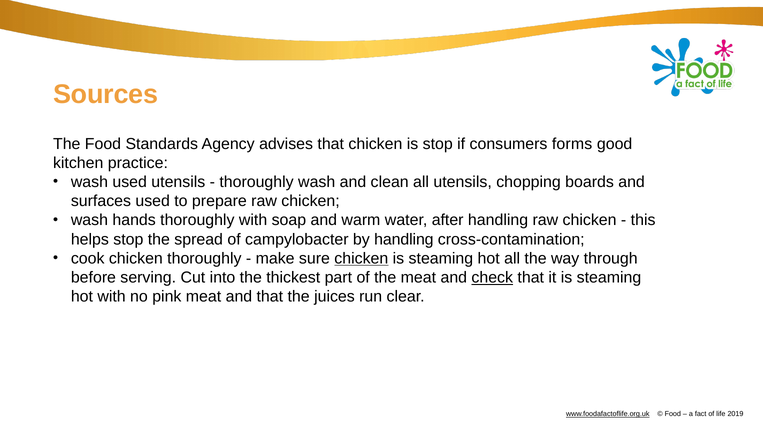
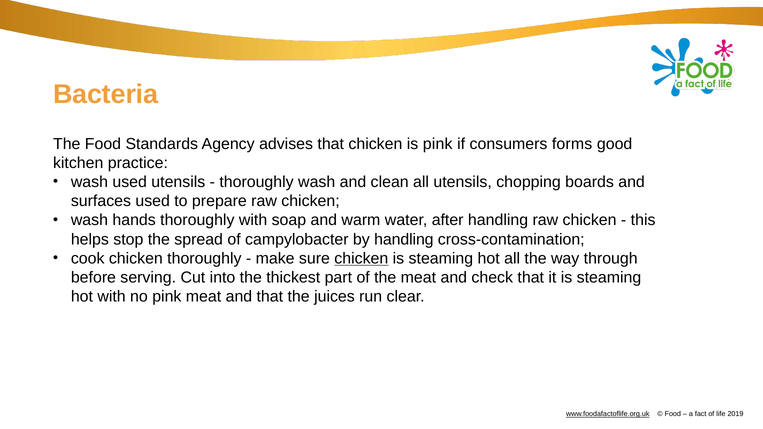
Sources: Sources -> Bacteria
is stop: stop -> pink
check underline: present -> none
